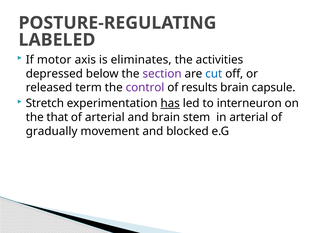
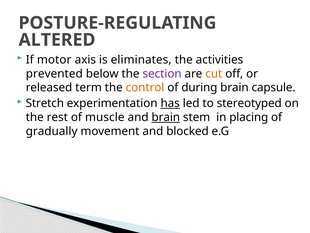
LABELED: LABELED -> ALTERED
depressed: depressed -> prevented
cut colour: blue -> orange
control colour: purple -> orange
results: results -> during
interneuron: interneuron -> stereotyped
that: that -> rest
of arterial: arterial -> muscle
brain at (166, 117) underline: none -> present
in arterial: arterial -> placing
